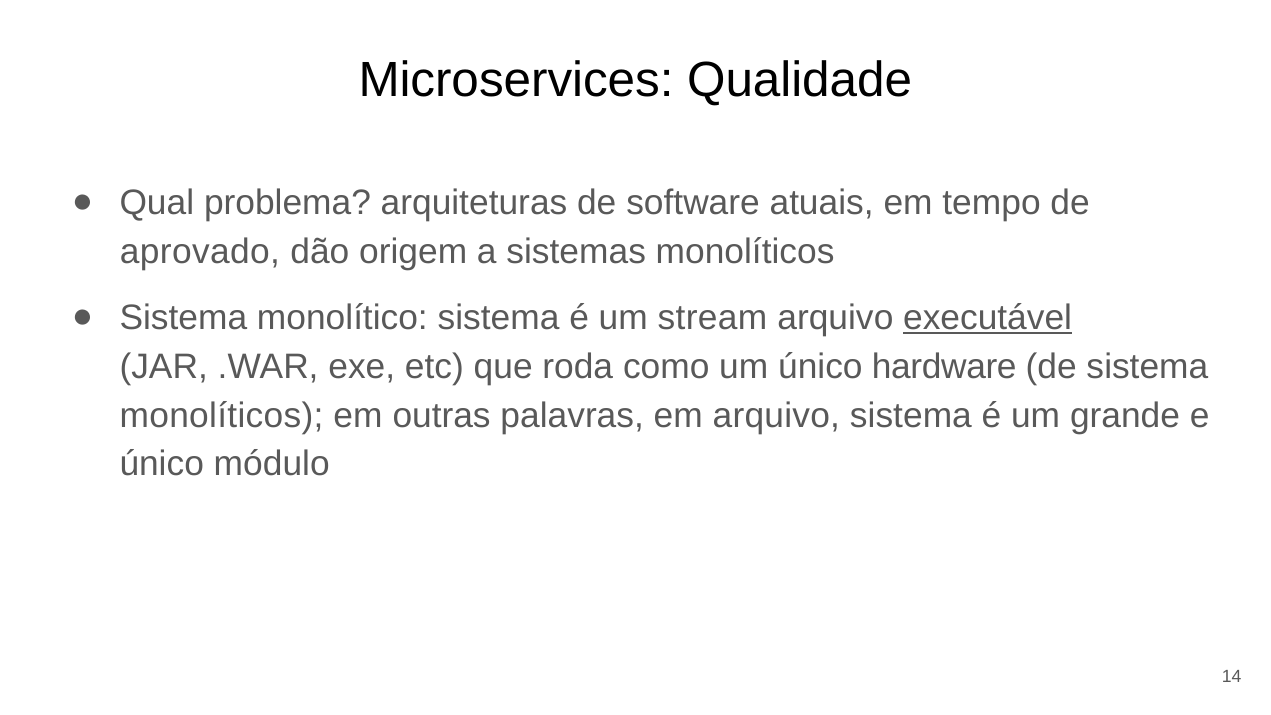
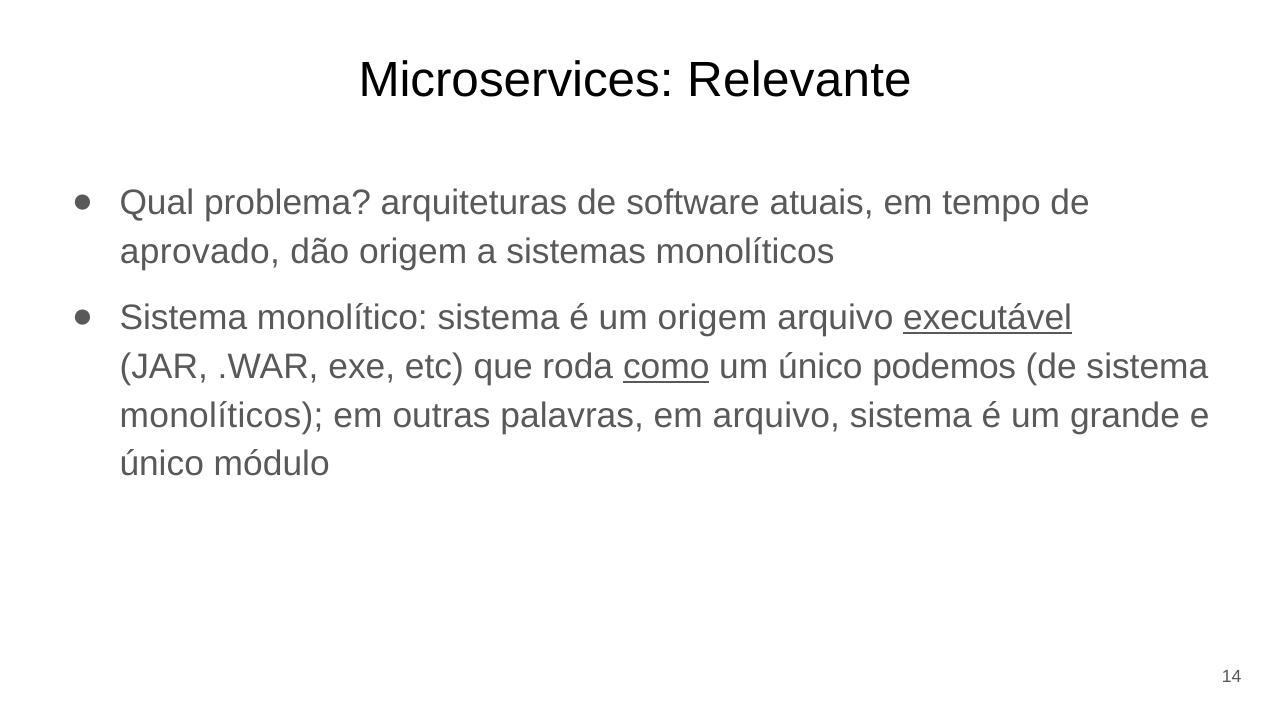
Qualidade: Qualidade -> Relevante
um stream: stream -> origem
como underline: none -> present
hardware: hardware -> podemos
